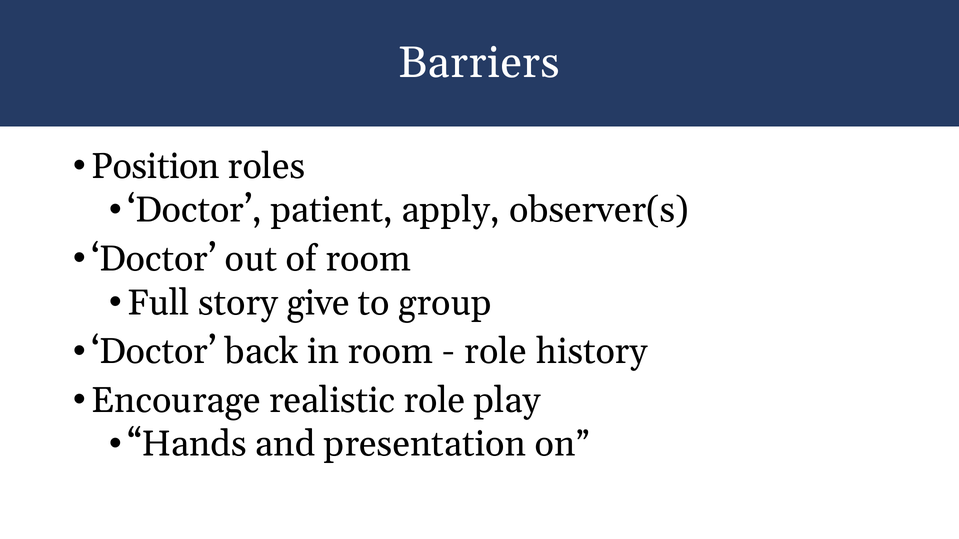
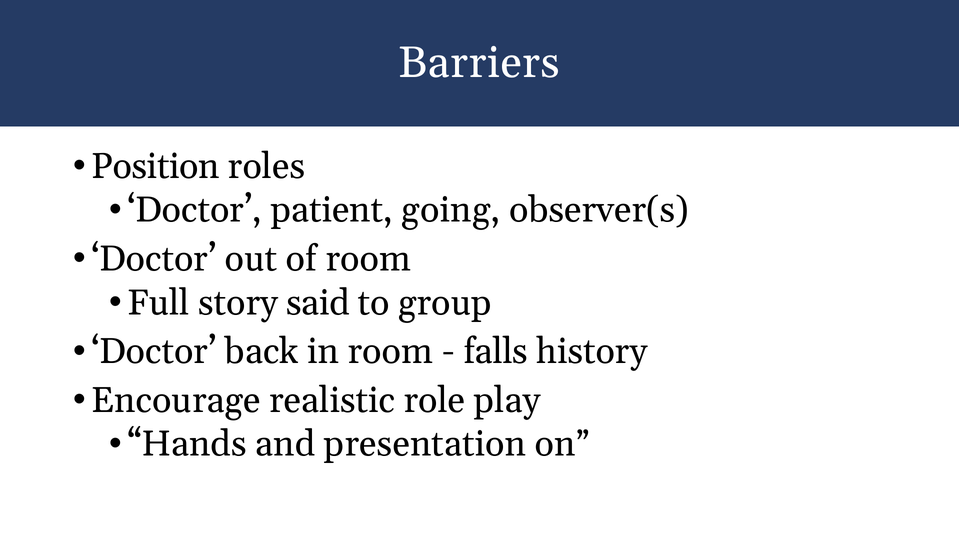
apply: apply -> going
give: give -> said
role at (495, 352): role -> falls
